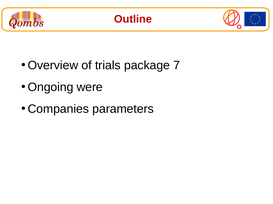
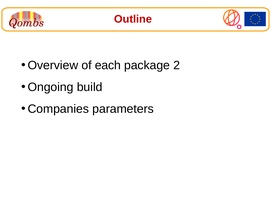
trials: trials -> each
7: 7 -> 2
were: were -> build
